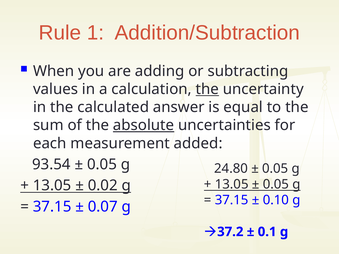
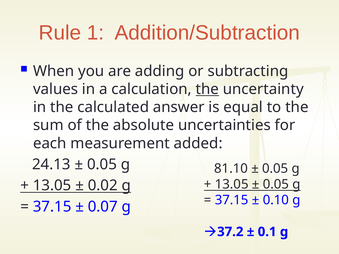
absolute underline: present -> none
93.54: 93.54 -> 24.13
24.80: 24.80 -> 81.10
